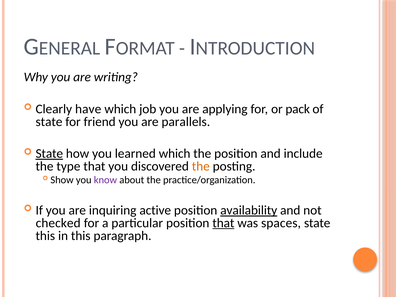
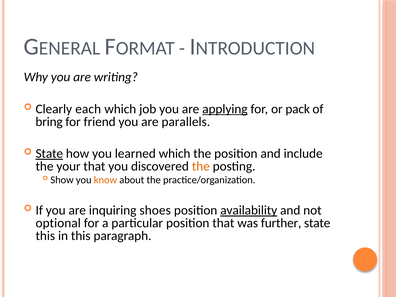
have: have -> each
applying underline: none -> present
state at (49, 122): state -> bring
type: type -> your
know colour: purple -> orange
active: active -> shoes
checked: checked -> optional
that at (223, 223) underline: present -> none
spaces: spaces -> further
